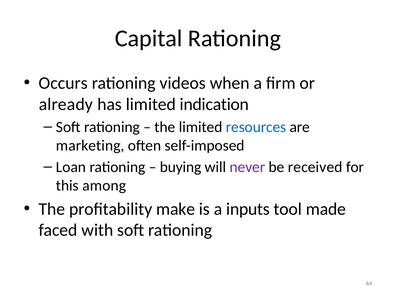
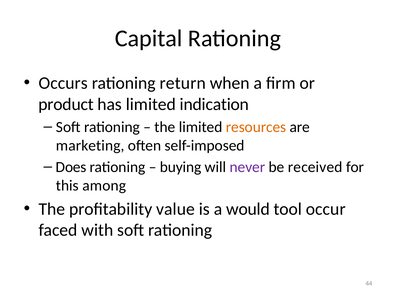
videos: videos -> return
already: already -> product
resources colour: blue -> orange
Loan: Loan -> Does
make: make -> value
inputs: inputs -> would
made: made -> occur
